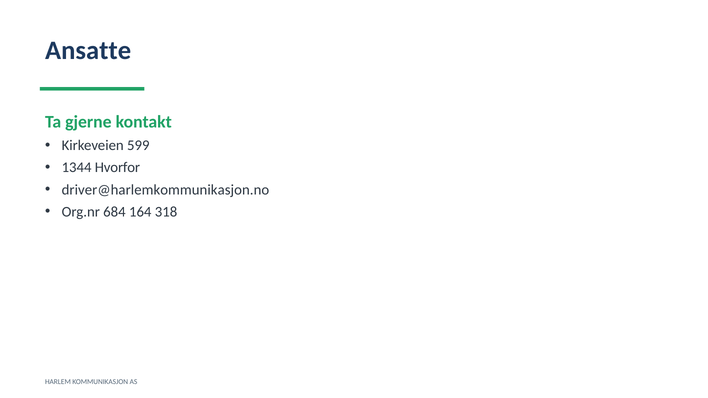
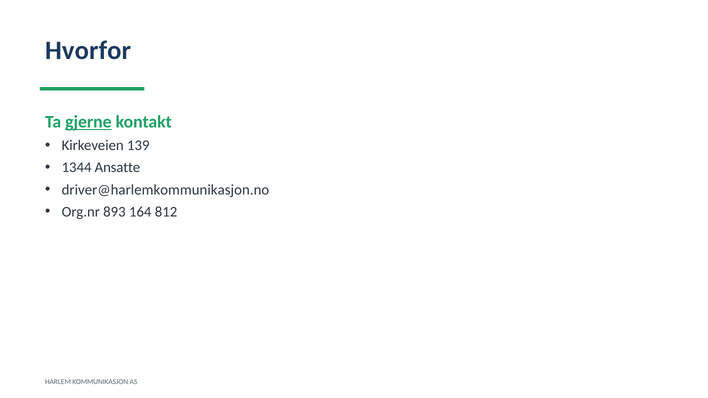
Ansatte: Ansatte -> Hvorfor
gjerne underline: none -> present
599: 599 -> 139
Hvorfor: Hvorfor -> Ansatte
684: 684 -> 893
318: 318 -> 812
